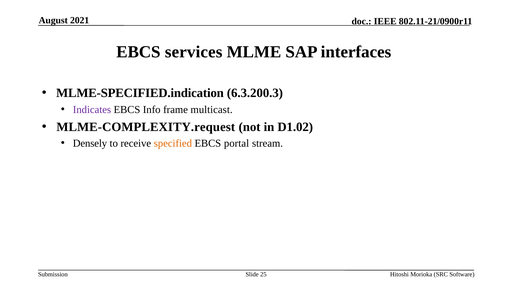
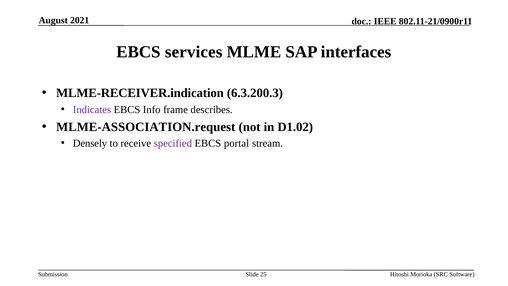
MLME-SPECIFIED.indication: MLME-SPECIFIED.indication -> MLME-RECEIVER.indication
multicast: multicast -> describes
MLME-COMPLEXITY.request: MLME-COMPLEXITY.request -> MLME-ASSOCIATION.request
specified colour: orange -> purple
